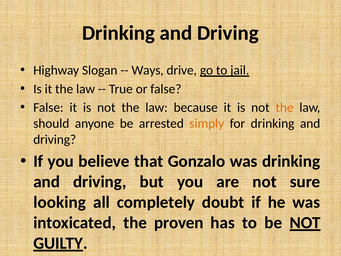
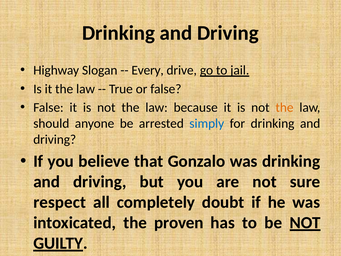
Ways: Ways -> Every
simply colour: orange -> blue
looking: looking -> respect
